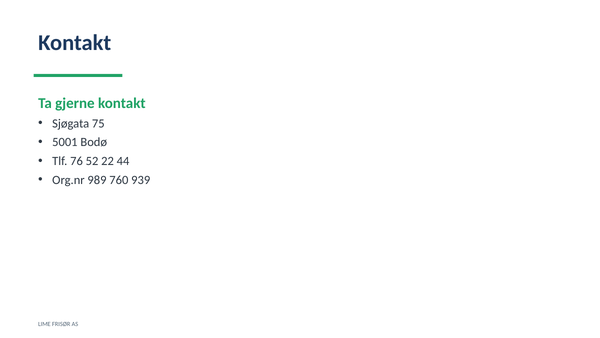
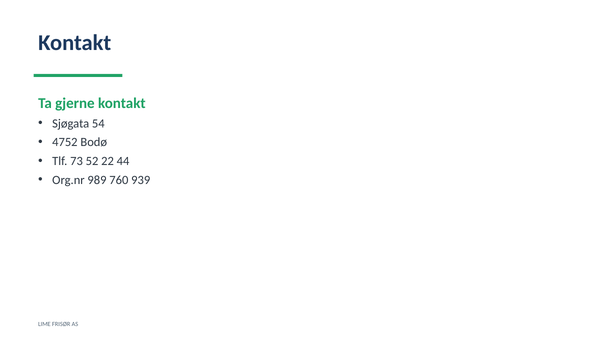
75: 75 -> 54
5001: 5001 -> 4752
76: 76 -> 73
